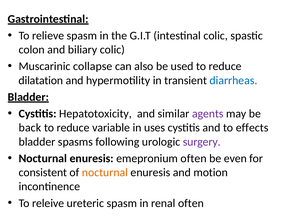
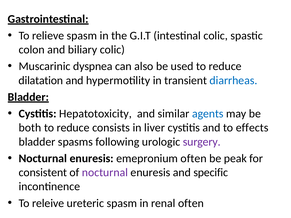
collapse: collapse -> dyspnea
agents colour: purple -> blue
back: back -> both
variable: variable -> consists
uses: uses -> liver
even: even -> peak
nocturnal at (105, 173) colour: orange -> purple
motion: motion -> specific
